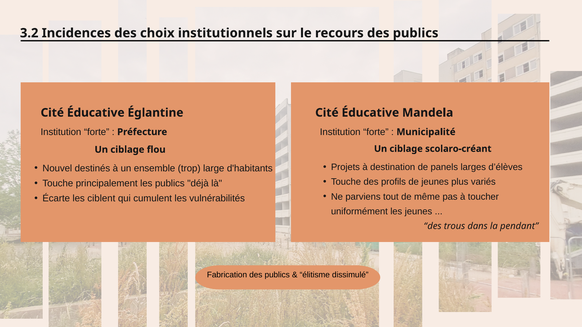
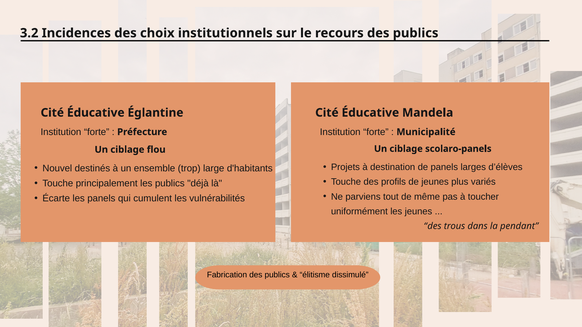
scolaro-créant: scolaro-créant -> scolaro-panels
les ciblent: ciblent -> panels
